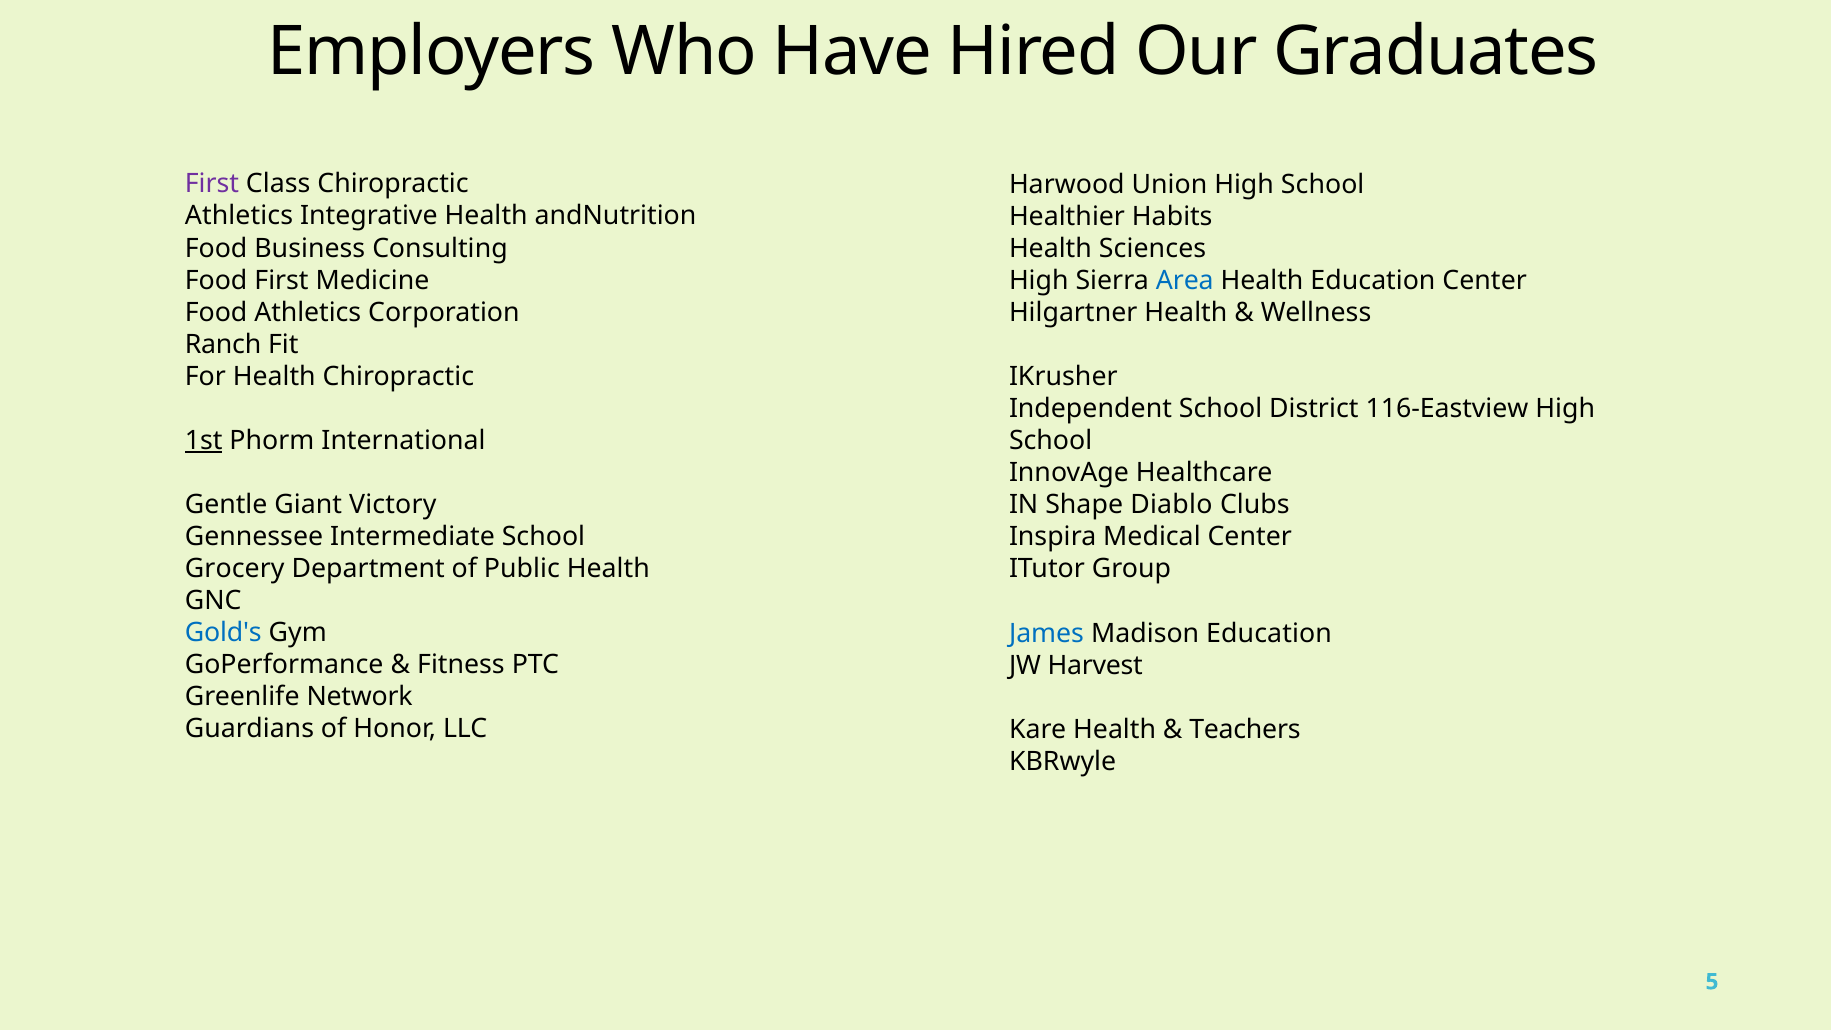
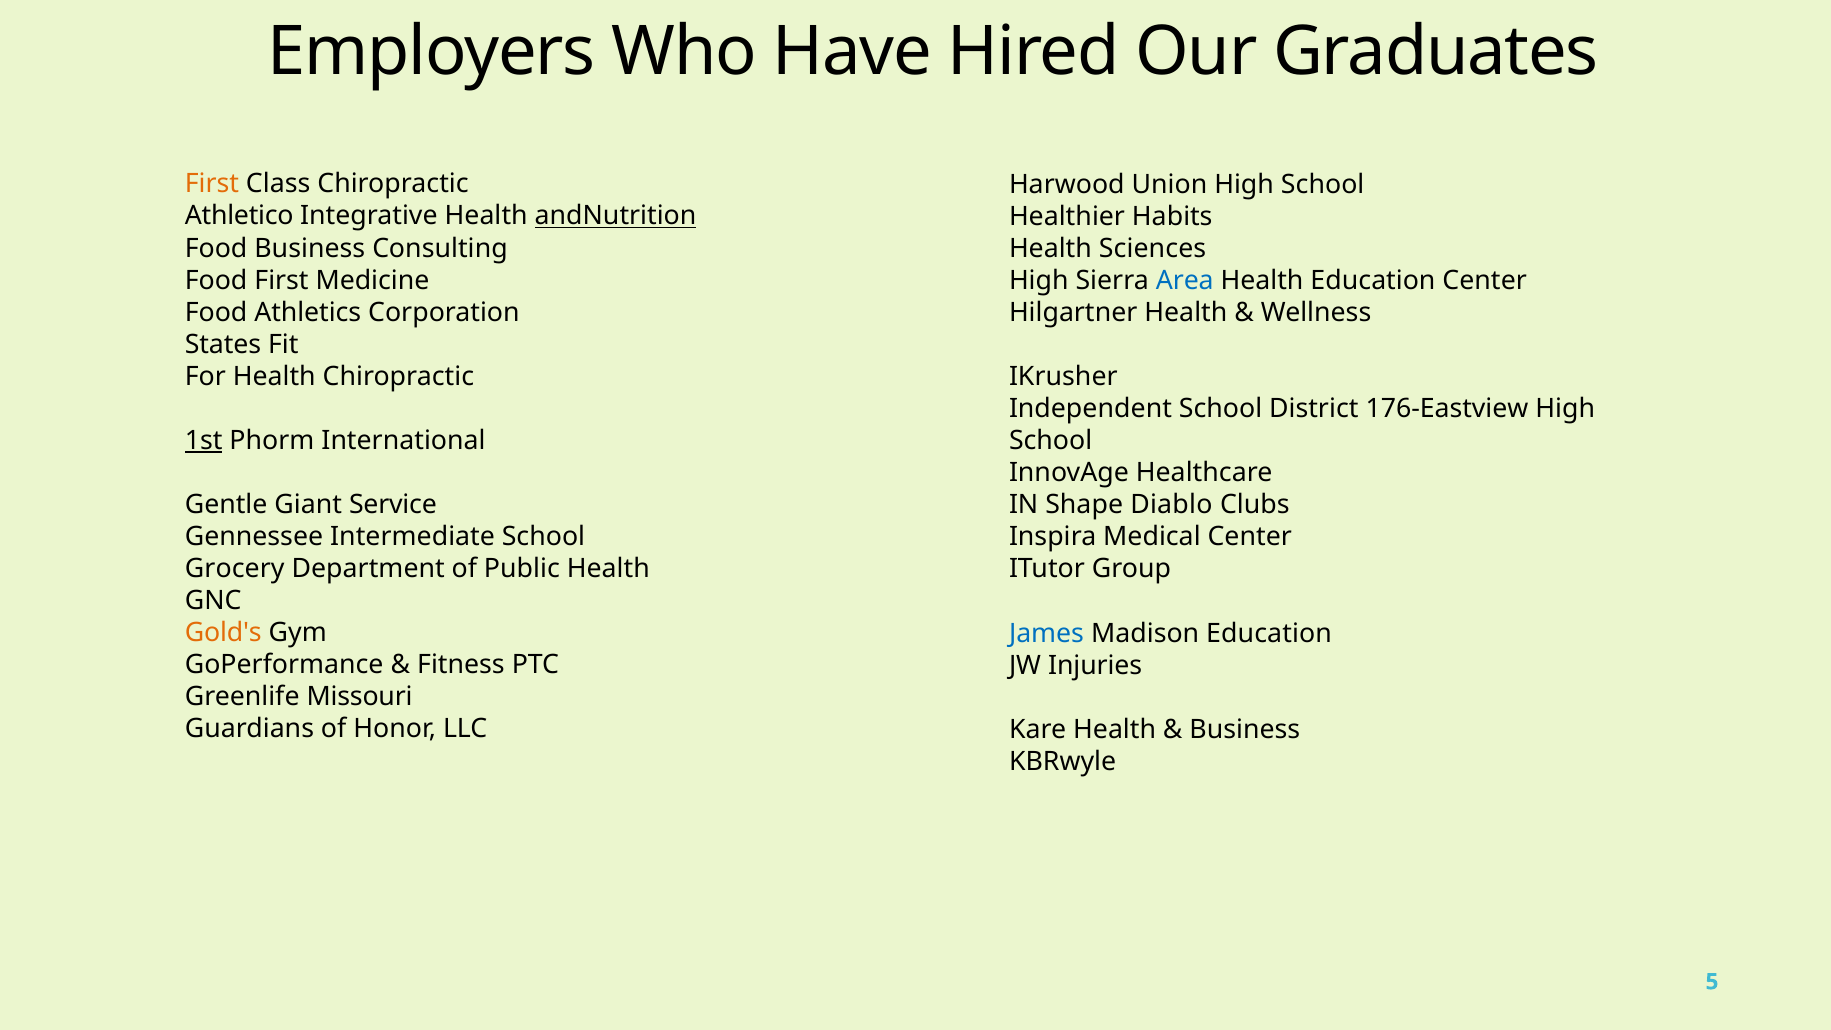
First at (212, 184) colour: purple -> orange
Athletics at (239, 216): Athletics -> Athletico
andNutrition underline: none -> present
Ranch: Ranch -> States
116-Eastview: 116-Eastview -> 176-Eastview
Victory: Victory -> Service
Gold's colour: blue -> orange
Harvest: Harvest -> Injuries
Network: Network -> Missouri
Teachers at (1245, 729): Teachers -> Business
